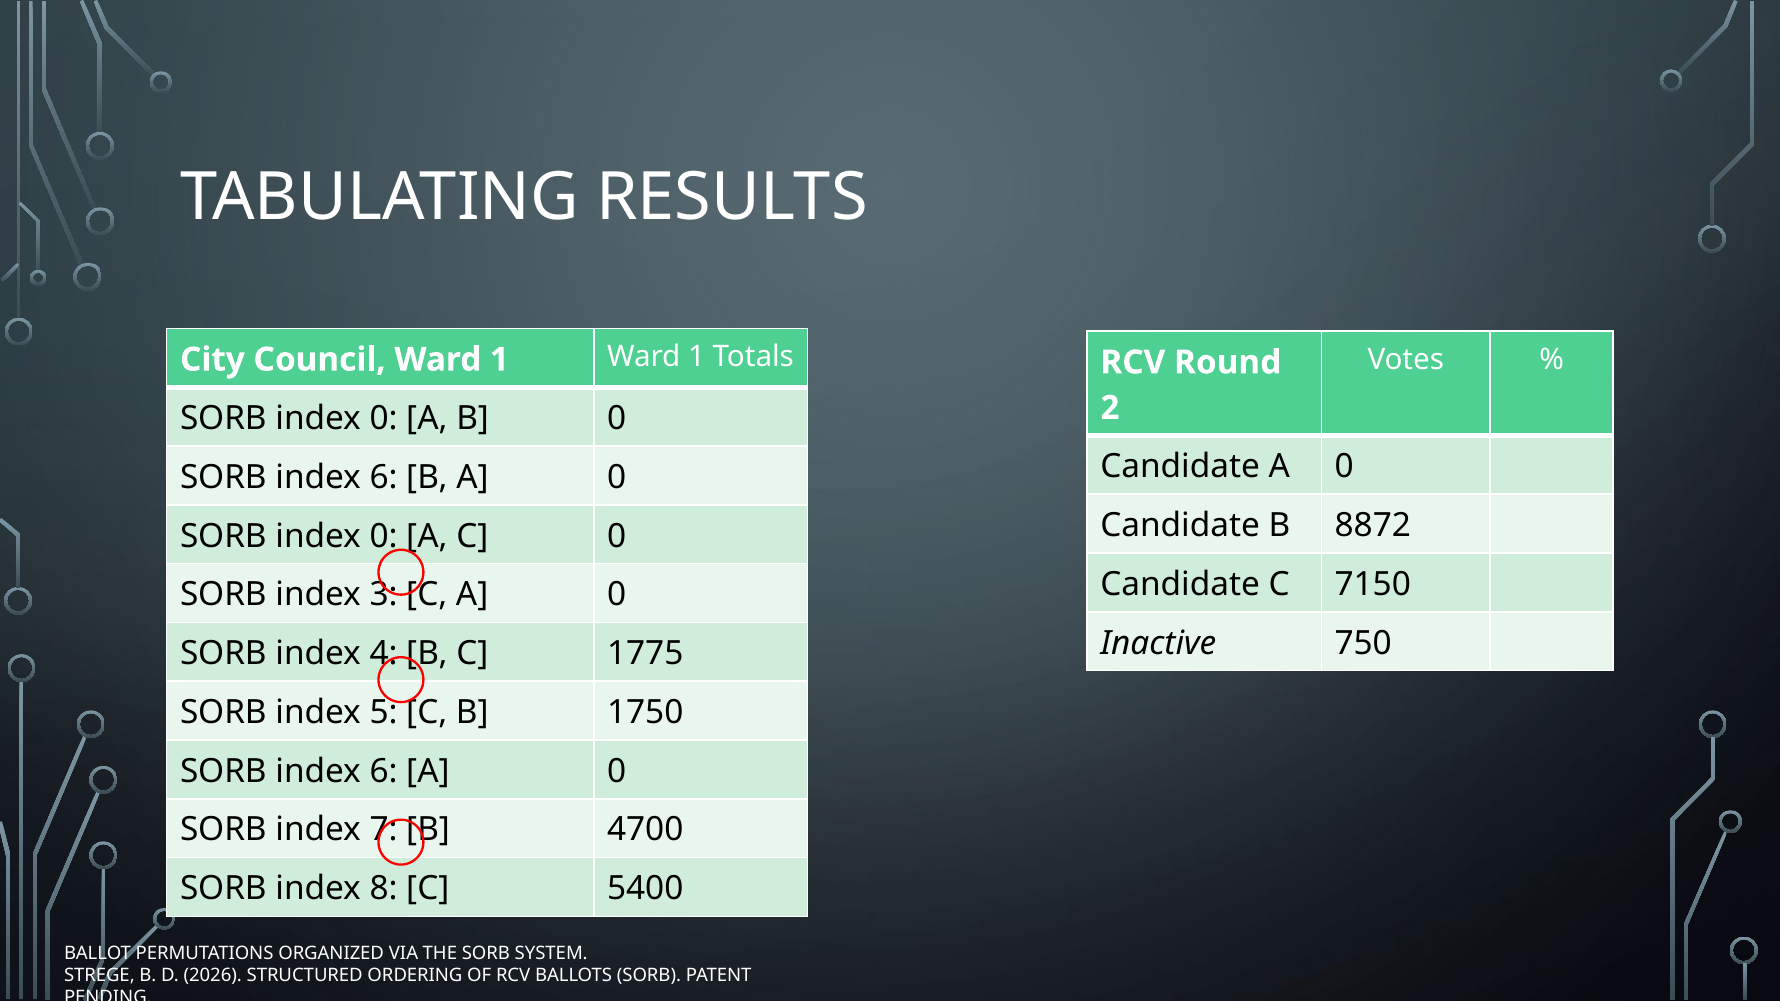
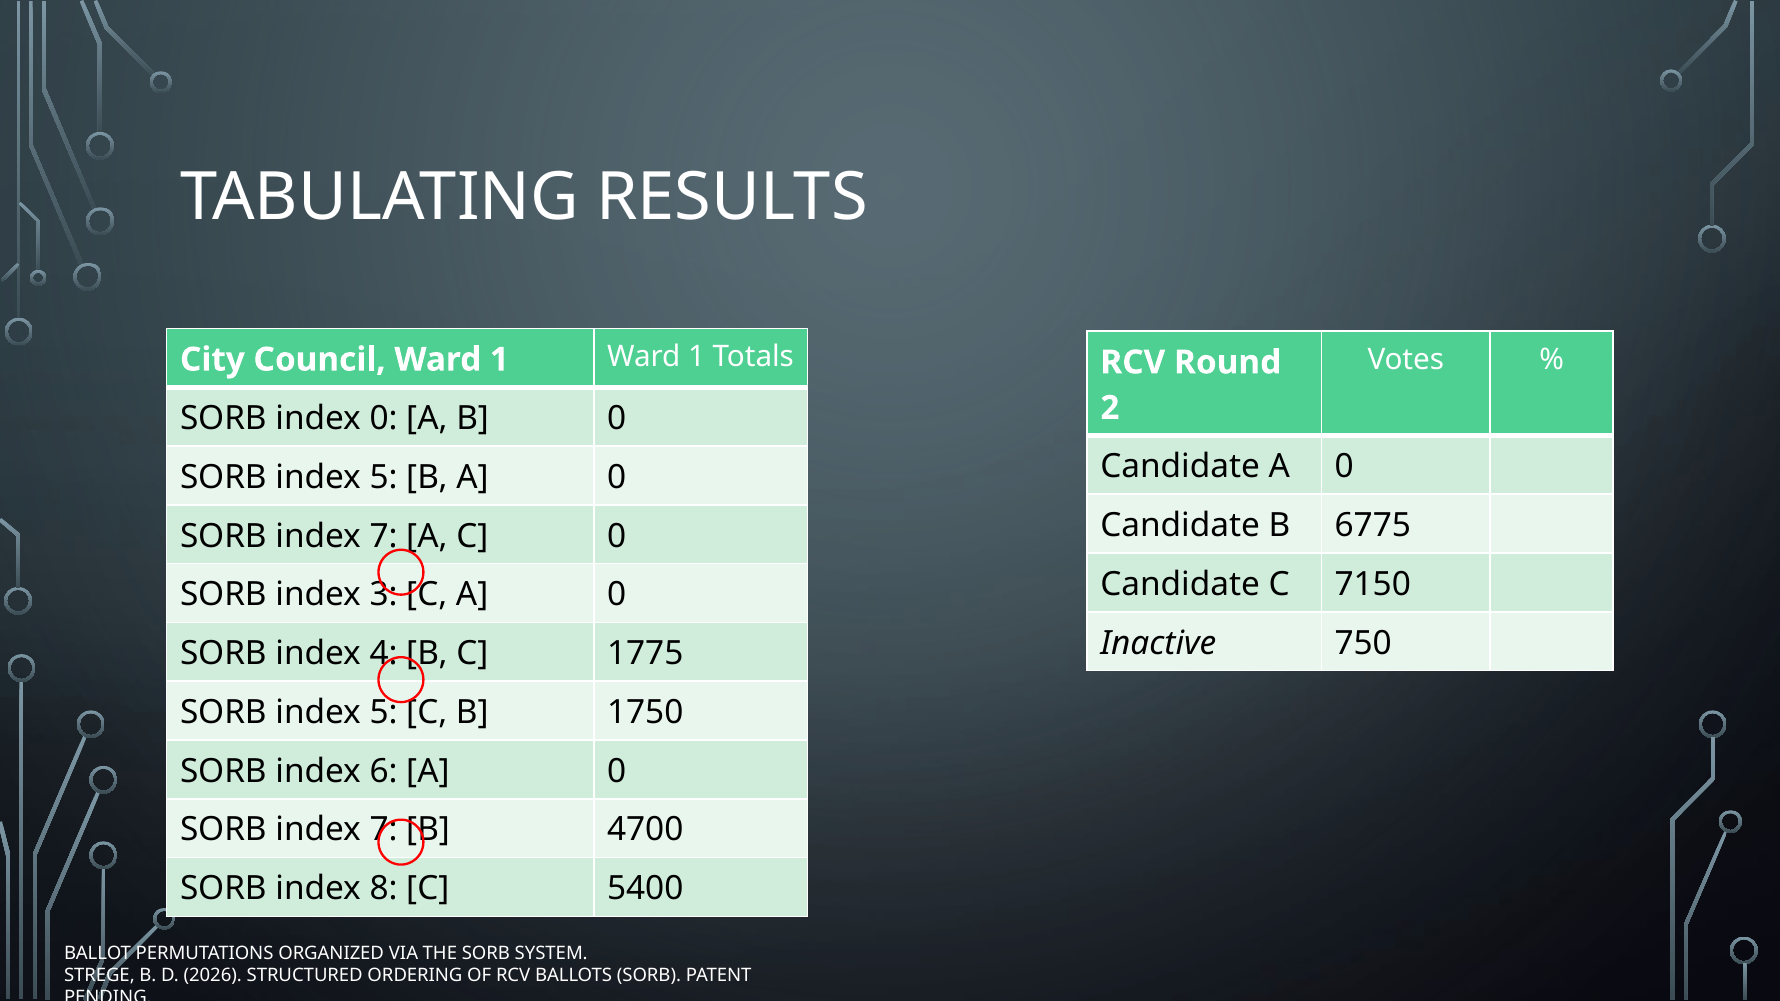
6 at (384, 477): 6 -> 5
8872: 8872 -> 6775
0 at (384, 536): 0 -> 7
